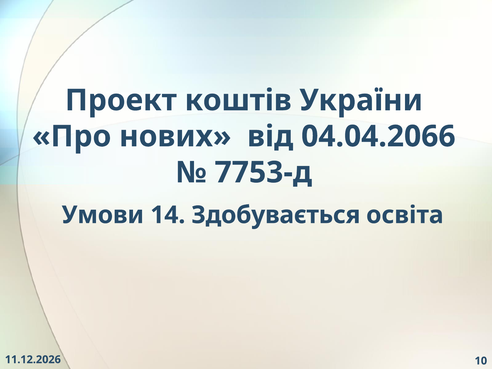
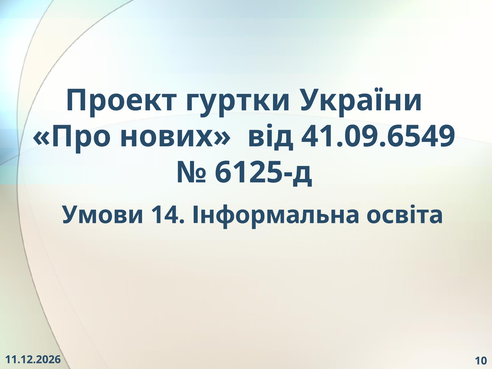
коштів: коштів -> гуртки
04.04.2066: 04.04.2066 -> 41.09.6549
7753-д: 7753-д -> 6125-д
Здобувається: Здобувається -> Інформальна
